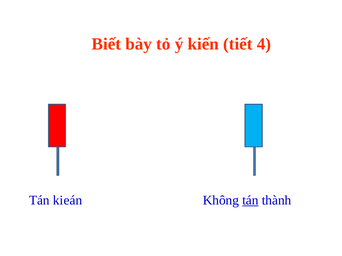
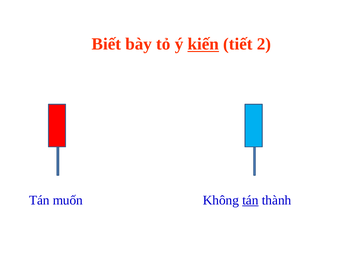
kiến underline: none -> present
4: 4 -> 2
kieán: kieán -> muốn
